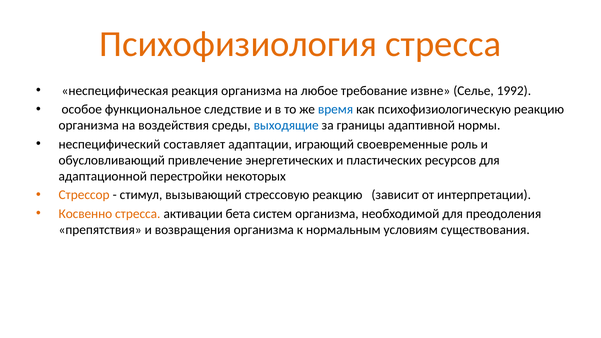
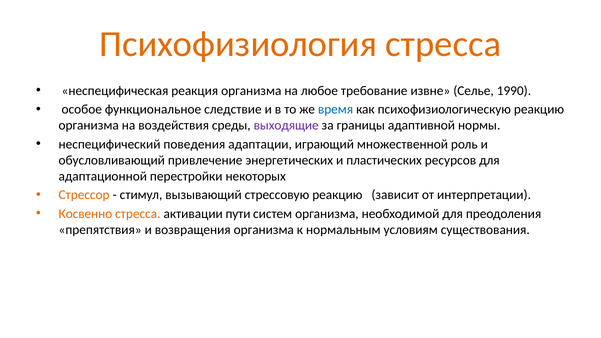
1992: 1992 -> 1990
выходящие colour: blue -> purple
составляет: составляет -> поведения
своевременные: своевременные -> множественной
бета: бета -> пути
